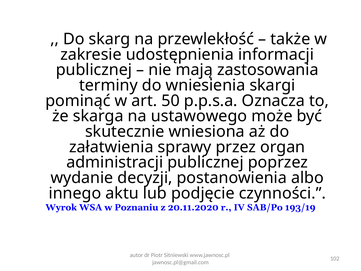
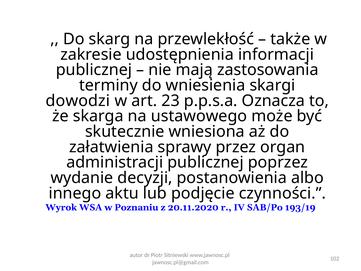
pominąć: pominąć -> dowodzi
50: 50 -> 23
